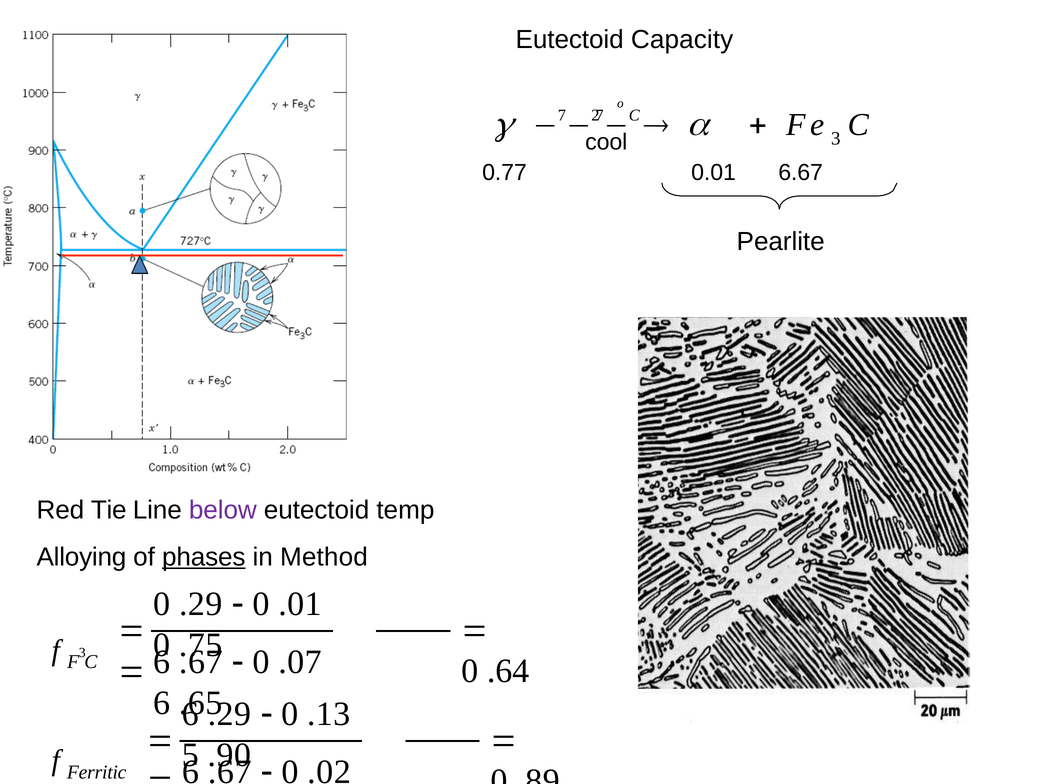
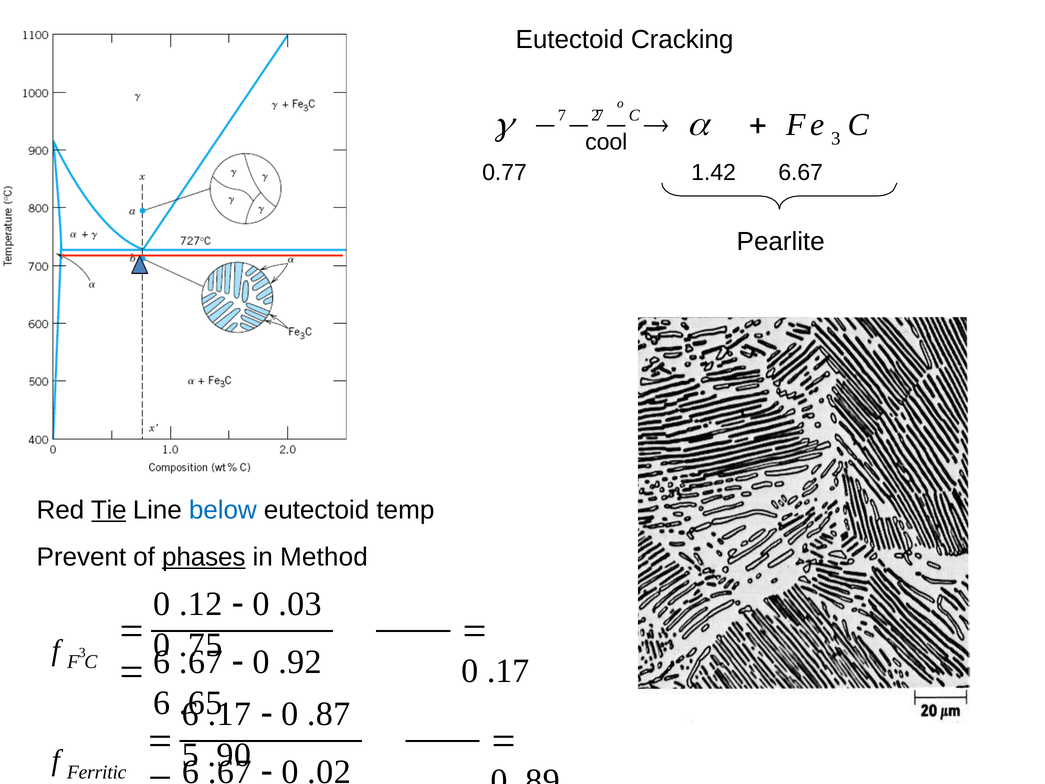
Capacity: Capacity -> Cracking
0.01: 0.01 -> 1.42
Tie underline: none -> present
below colour: purple -> blue
Alloying: Alloying -> Prevent
0 .29: .29 -> .12
.01: .01 -> .03
.07: .07 -> .92
0 .64: .64 -> .17
.29 at (229, 714): .29 -> .17
.13: .13 -> .87
